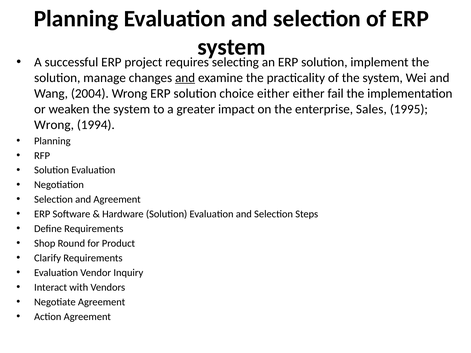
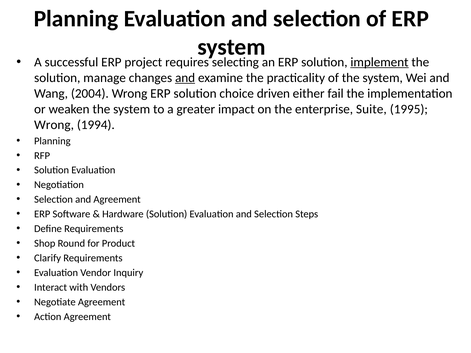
implement underline: none -> present
choice either: either -> driven
Sales: Sales -> Suite
